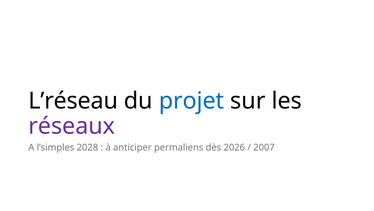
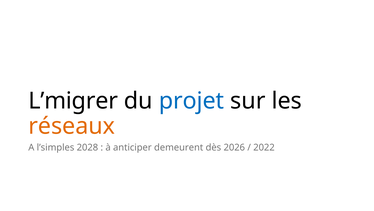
L’réseau: L’réseau -> L’migrer
réseaux colour: purple -> orange
permaliens: permaliens -> demeurent
2007: 2007 -> 2022
